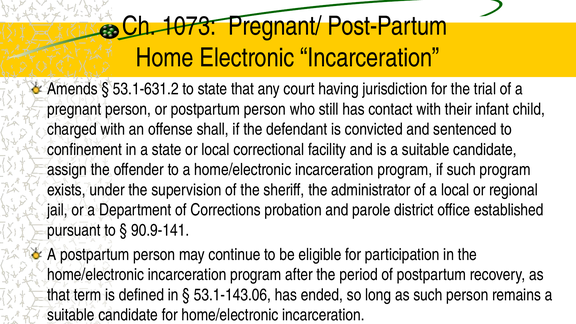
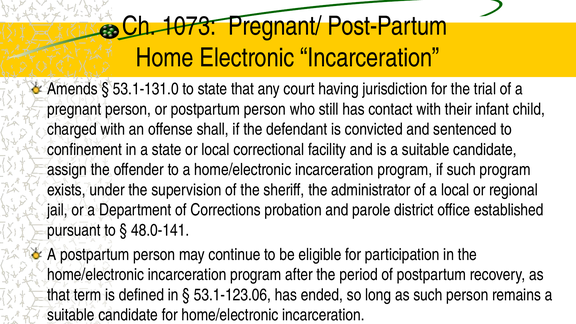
53.1-631.2: 53.1-631.2 -> 53.1-131.0
90.9-141: 90.9-141 -> 48.0-141
53.1-143.06: 53.1-143.06 -> 53.1-123.06
